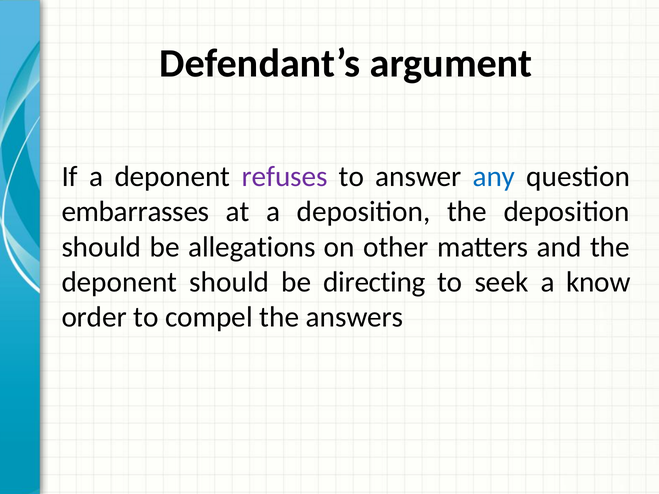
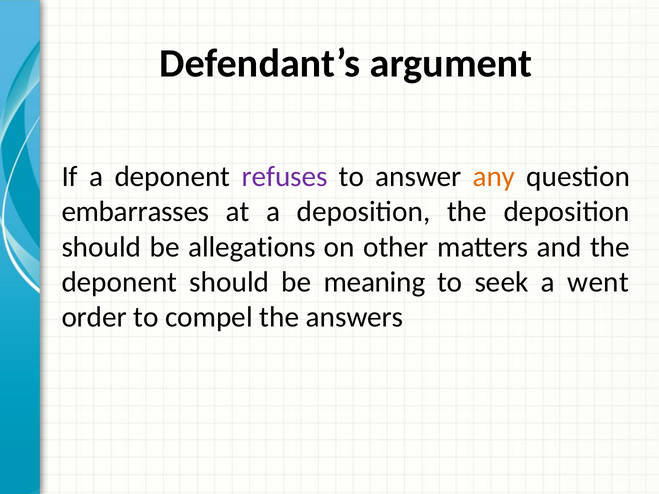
any colour: blue -> orange
directing: directing -> meaning
know: know -> went
